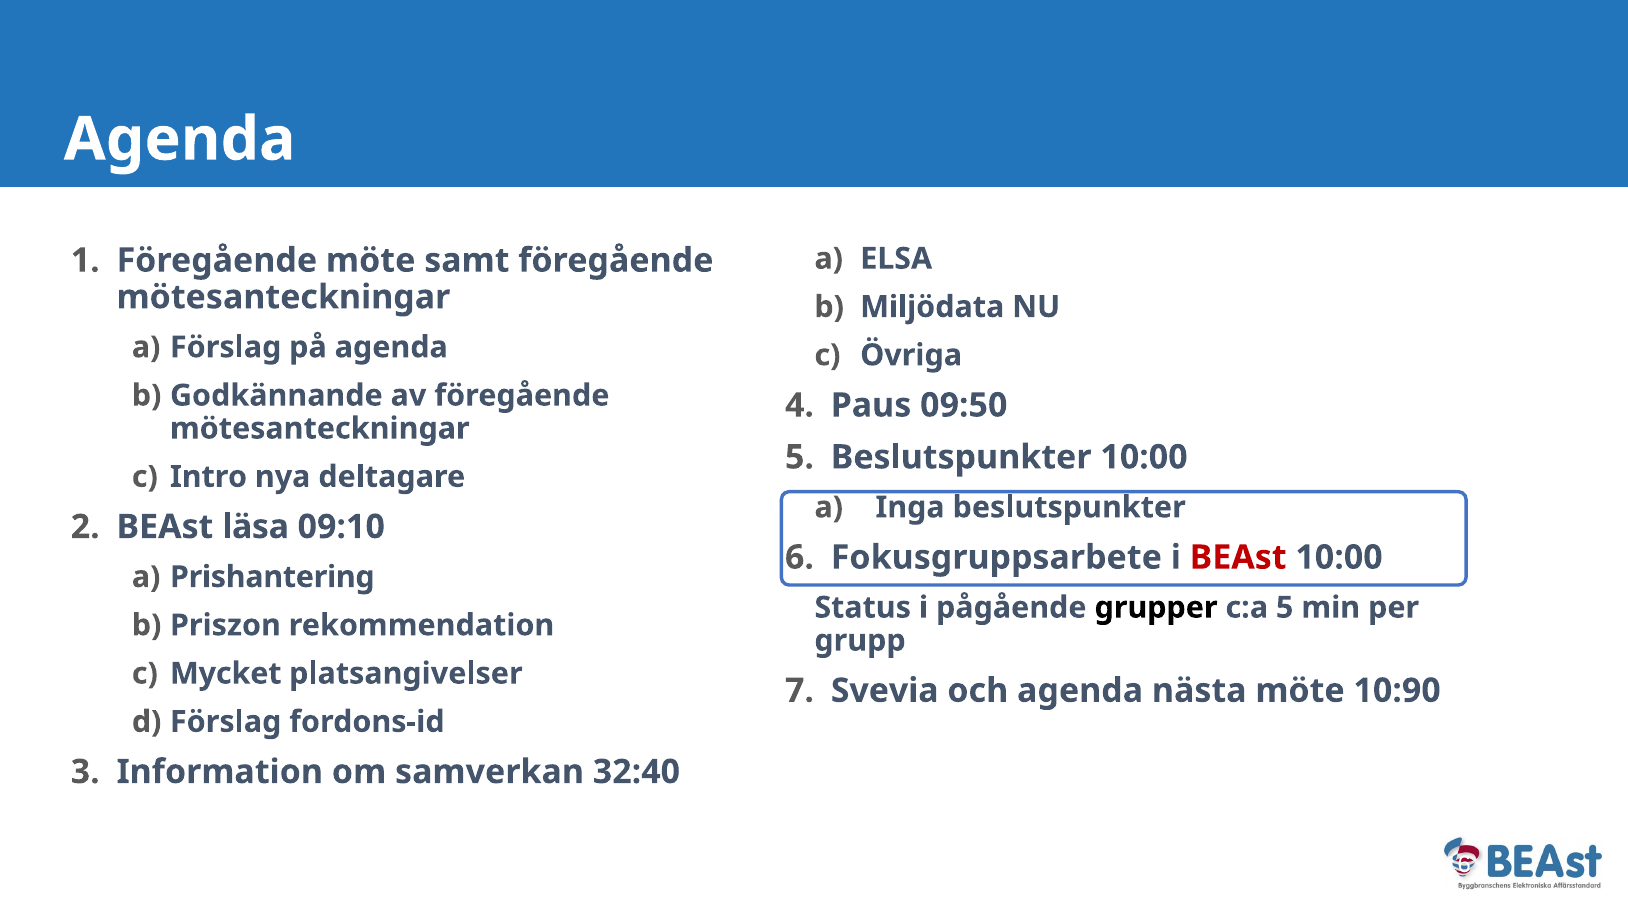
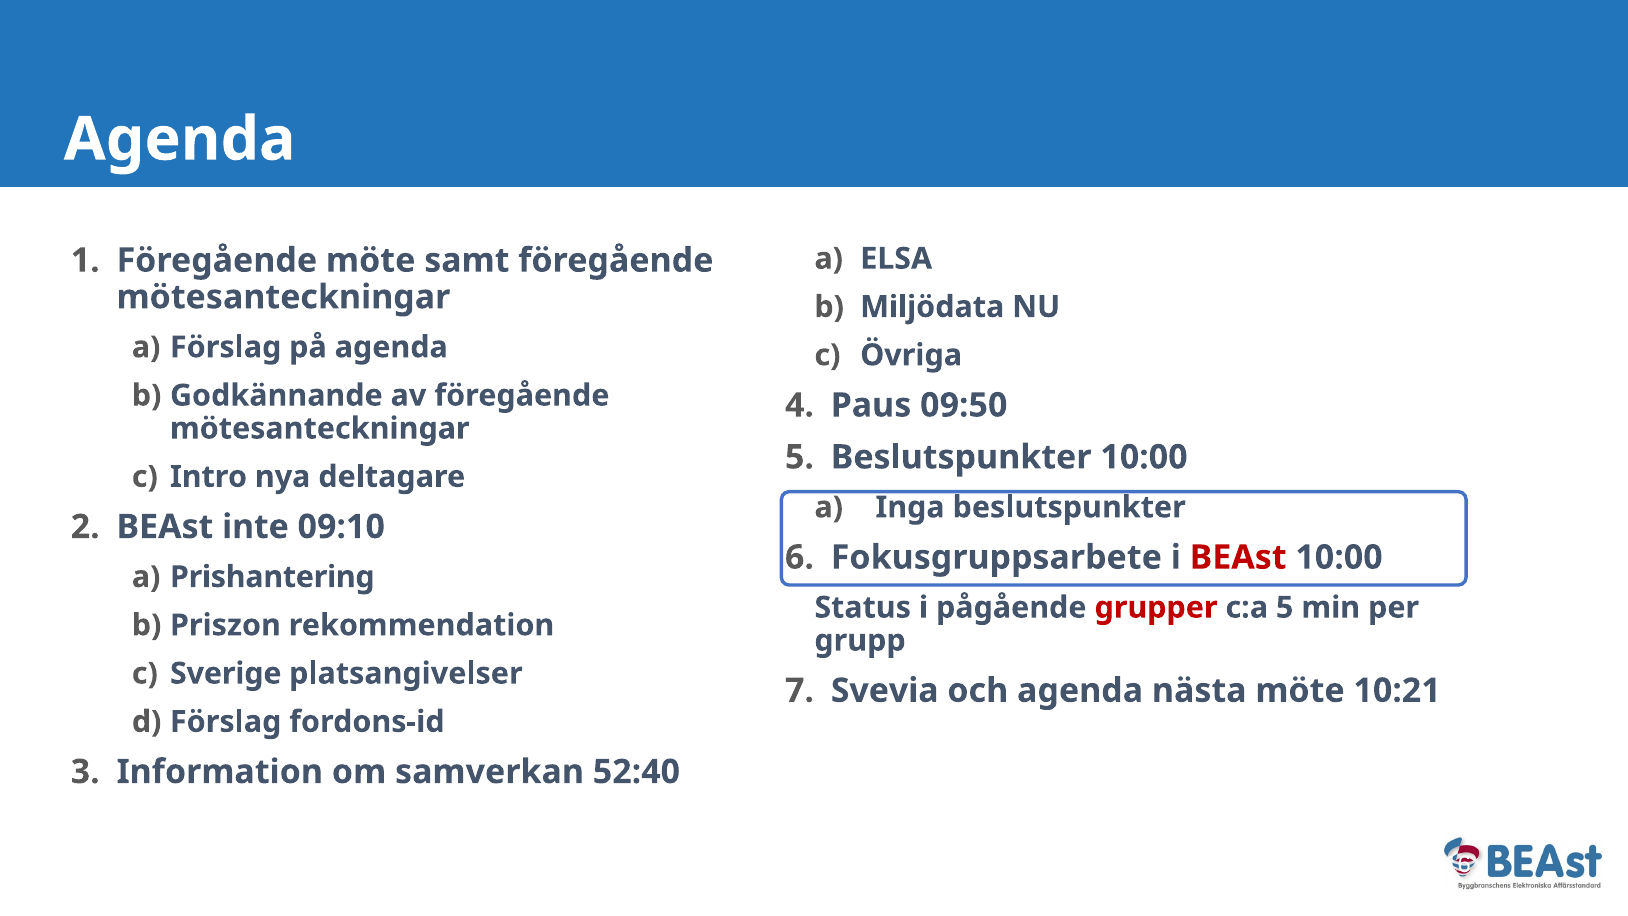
läsa: läsa -> inte
grupper colour: black -> red
Mycket: Mycket -> Sverige
10:90: 10:90 -> 10:21
32:40: 32:40 -> 52:40
